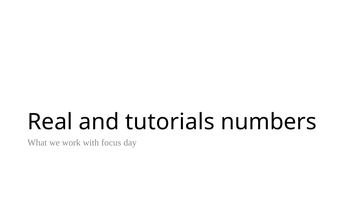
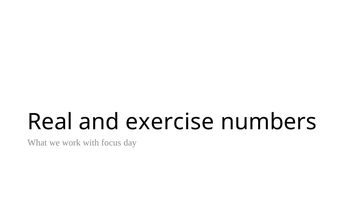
tutorials: tutorials -> exercise
